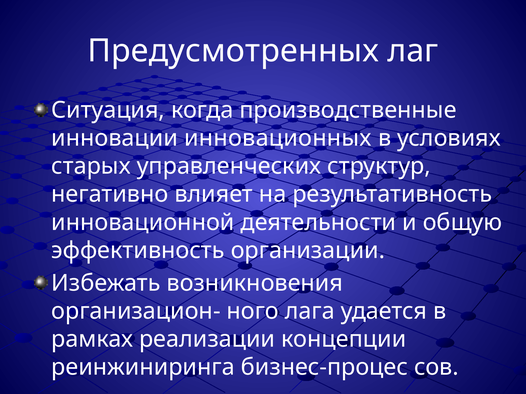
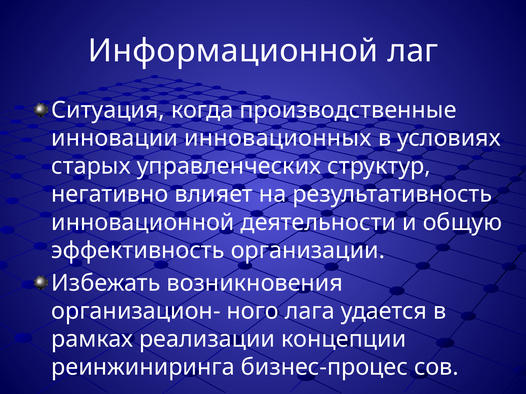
Предусмотренных: Предусмотренных -> Информационной
